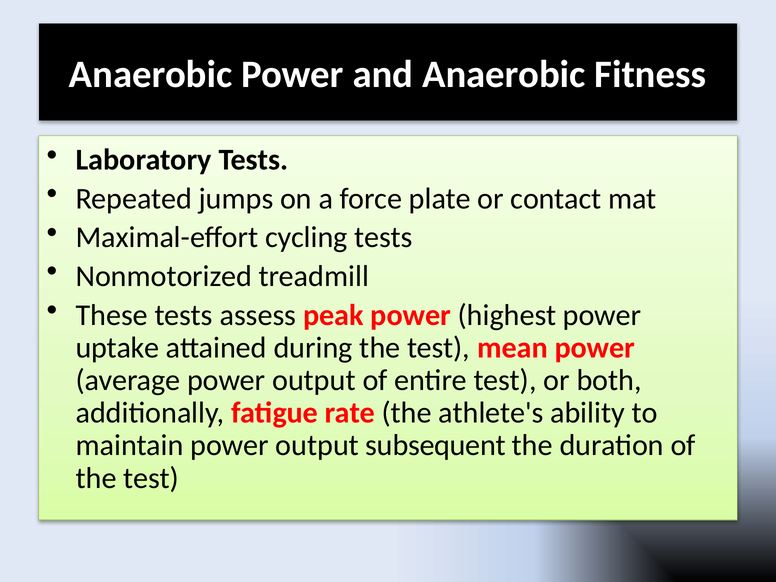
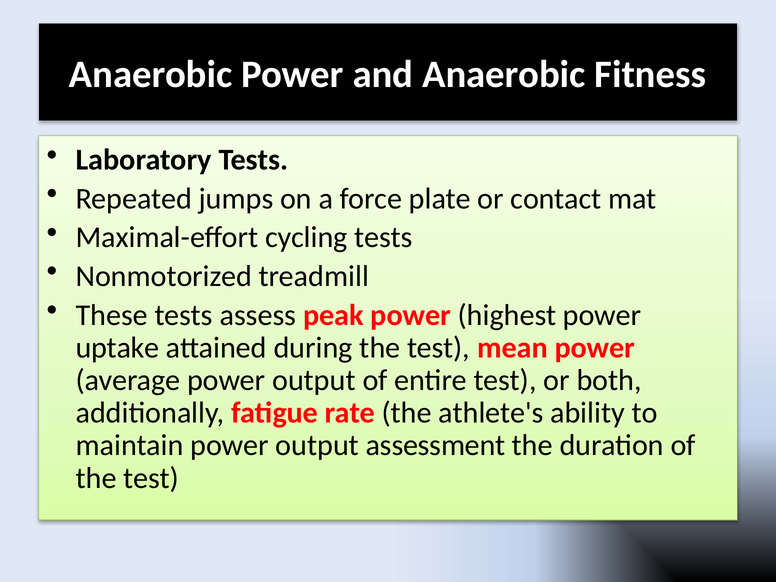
subsequent: subsequent -> assessment
